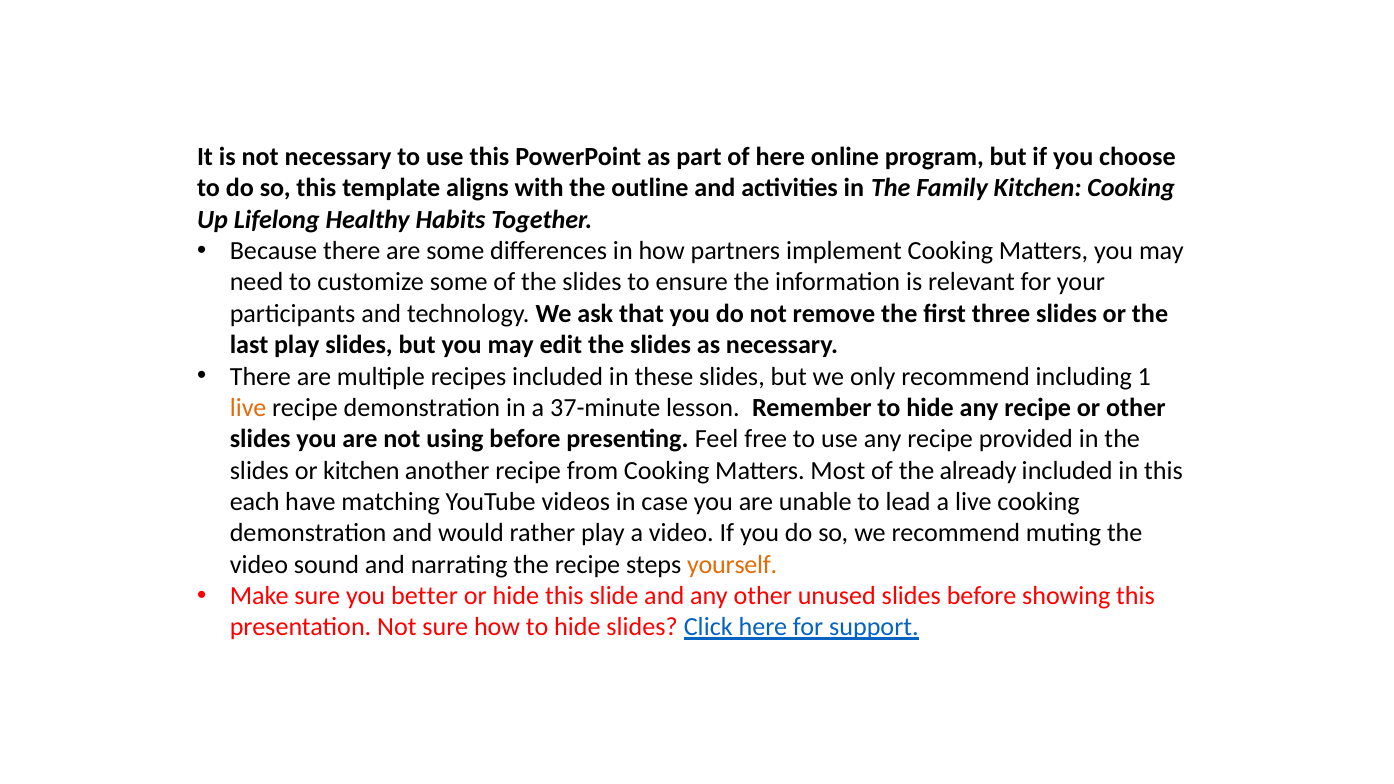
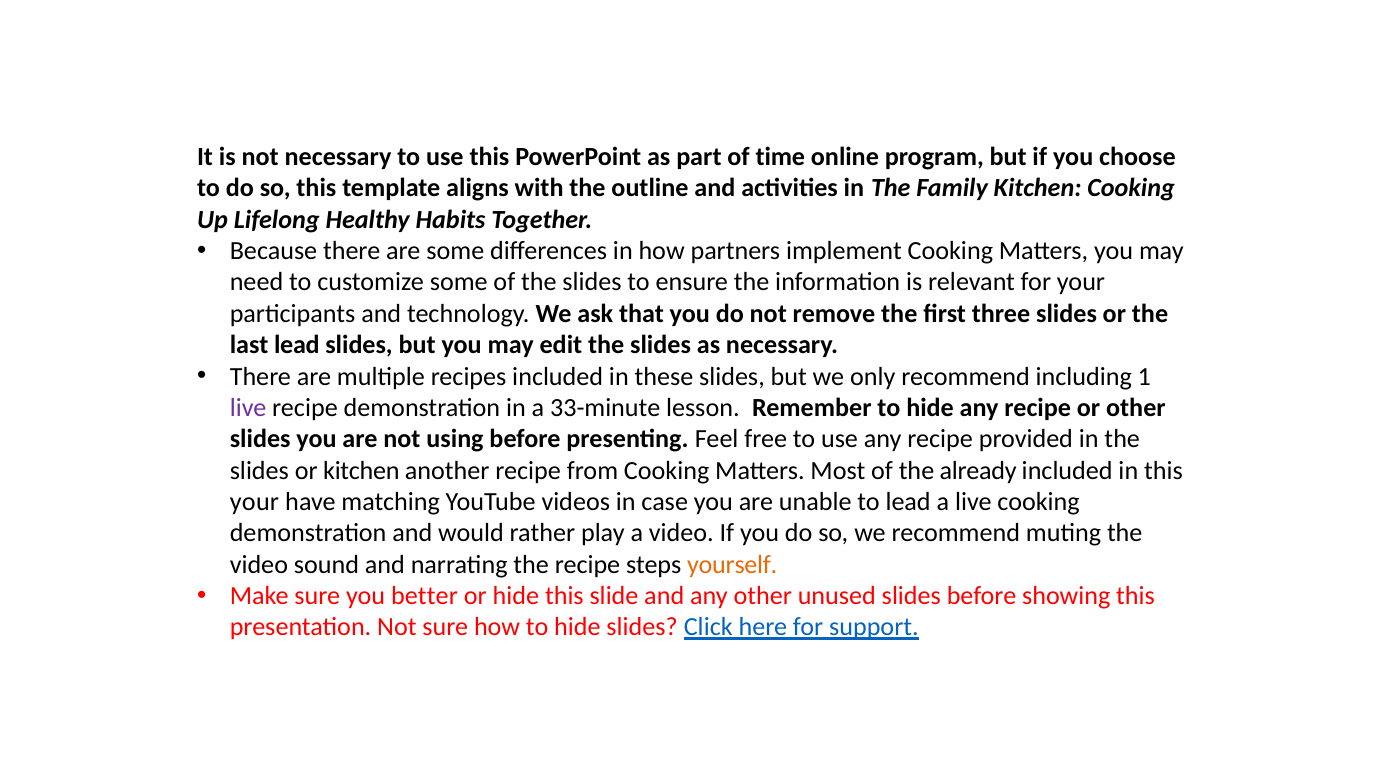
of here: here -> time
last play: play -> lead
live at (248, 408) colour: orange -> purple
37-minute: 37-minute -> 33-minute
each at (255, 502): each -> your
